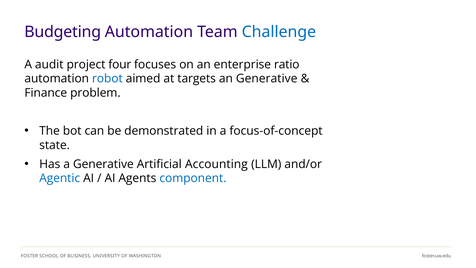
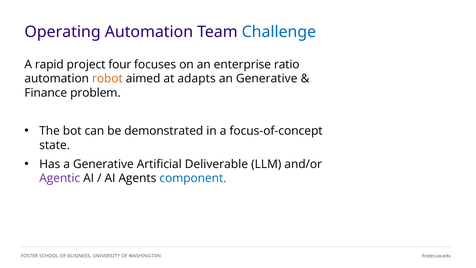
Budgeting: Budgeting -> Operating
audit: audit -> rapid
robot colour: blue -> orange
targets: targets -> adapts
Accounting: Accounting -> Deliverable
Agentic colour: blue -> purple
